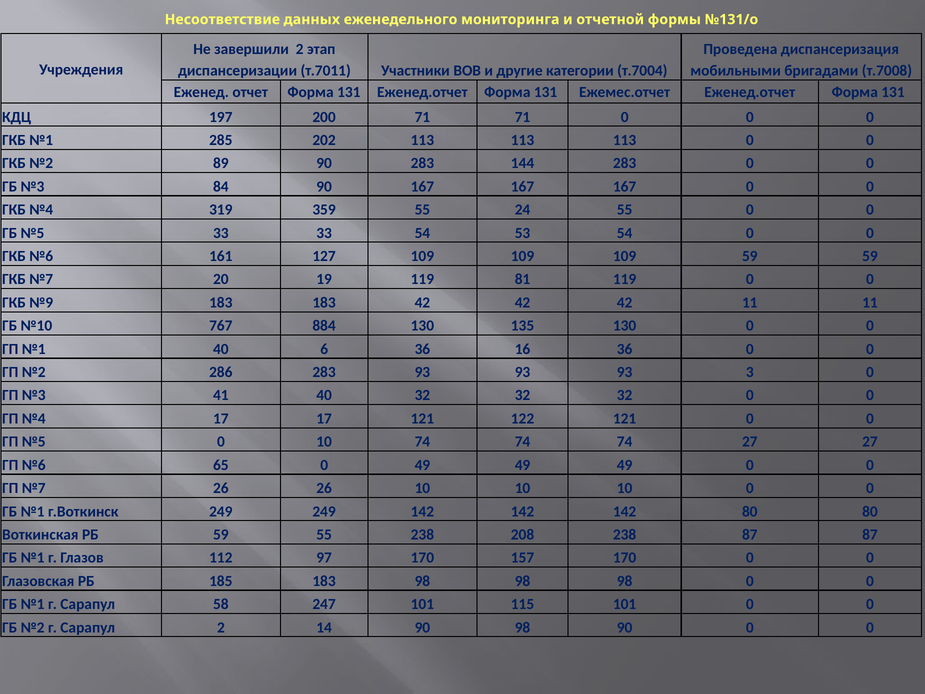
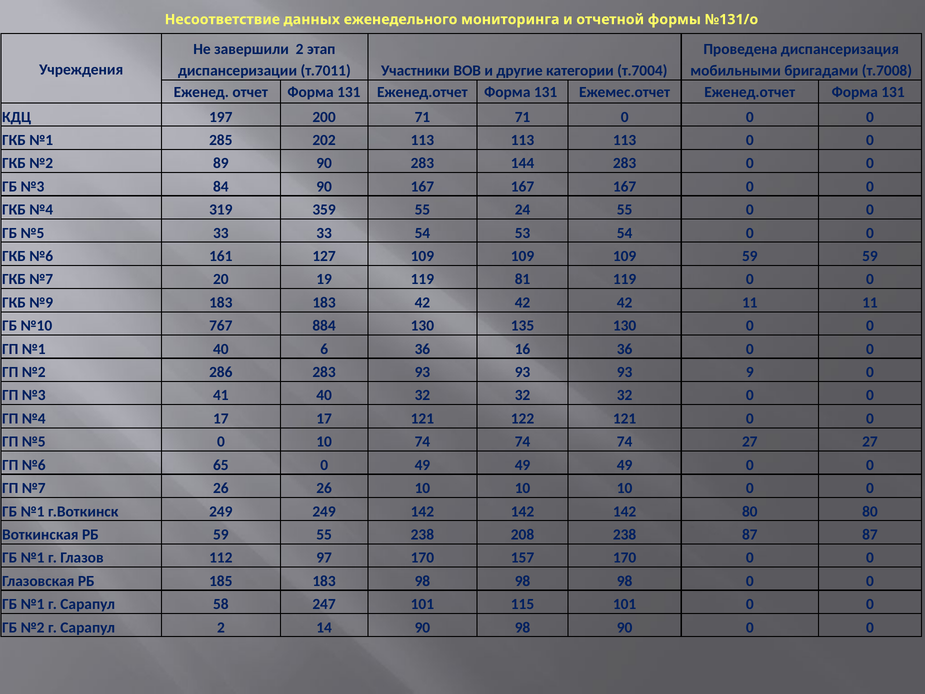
3: 3 -> 9
